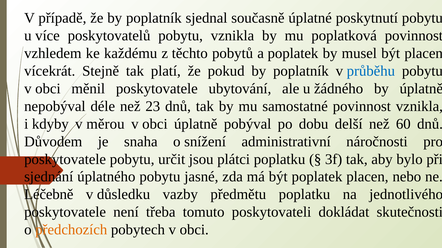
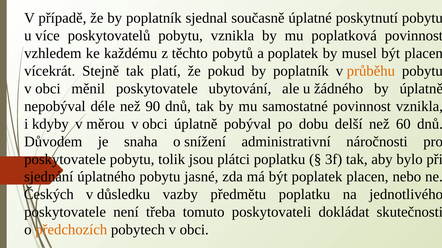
průběhu colour: blue -> orange
23: 23 -> 90
určit: určit -> tolik
Léčebně: Léčebně -> Českých
